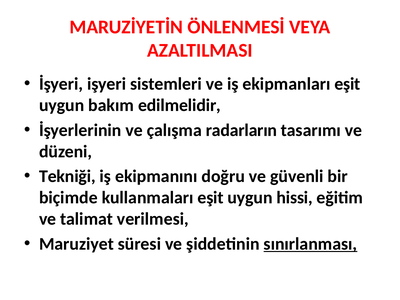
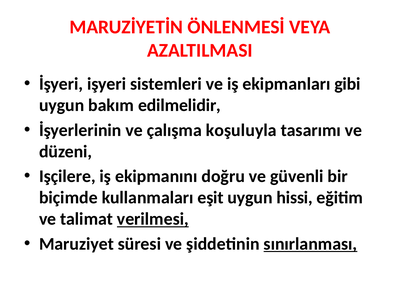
ekipmanları eşit: eşit -> gibi
radarların: radarların -> koşuluyla
Tekniği: Tekniği -> Işçilere
verilmesi underline: none -> present
